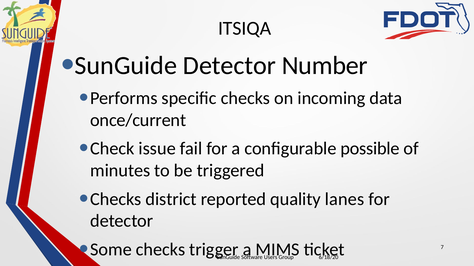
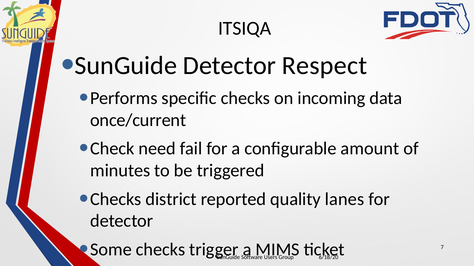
Number: Number -> Respect
issue: issue -> need
possible: possible -> amount
